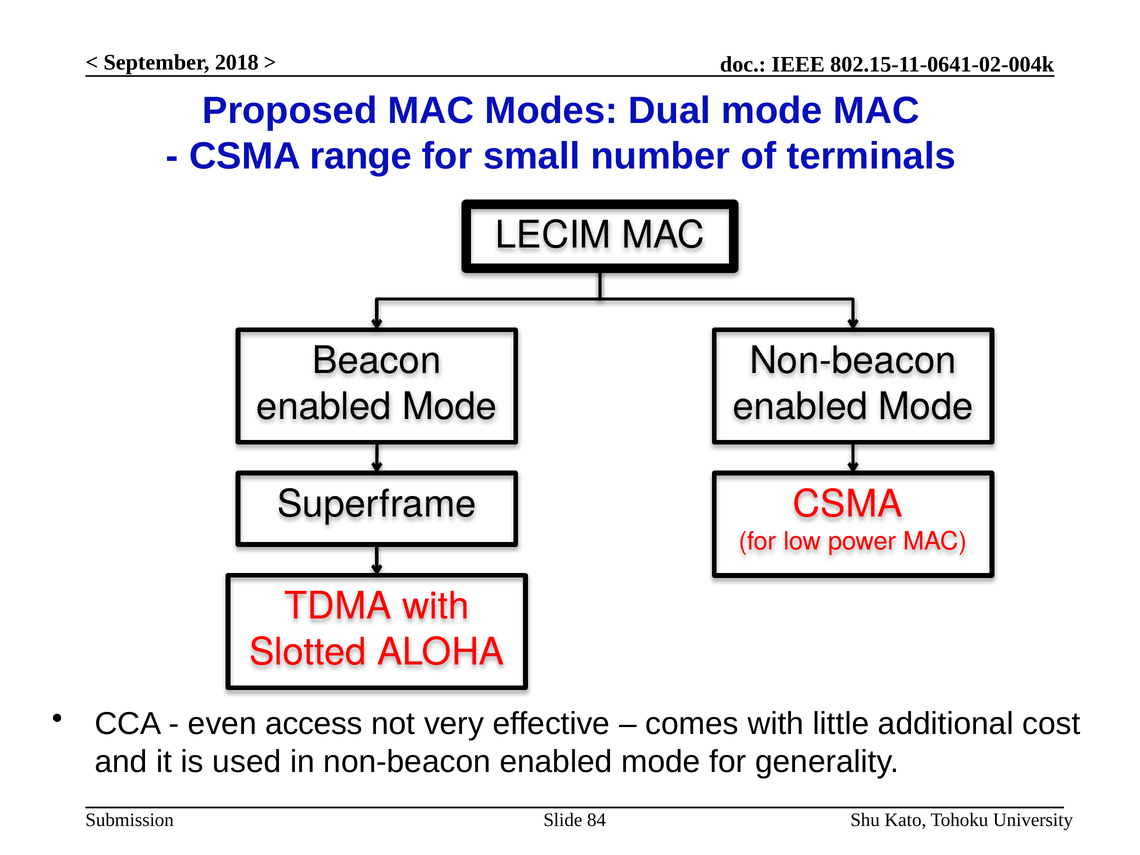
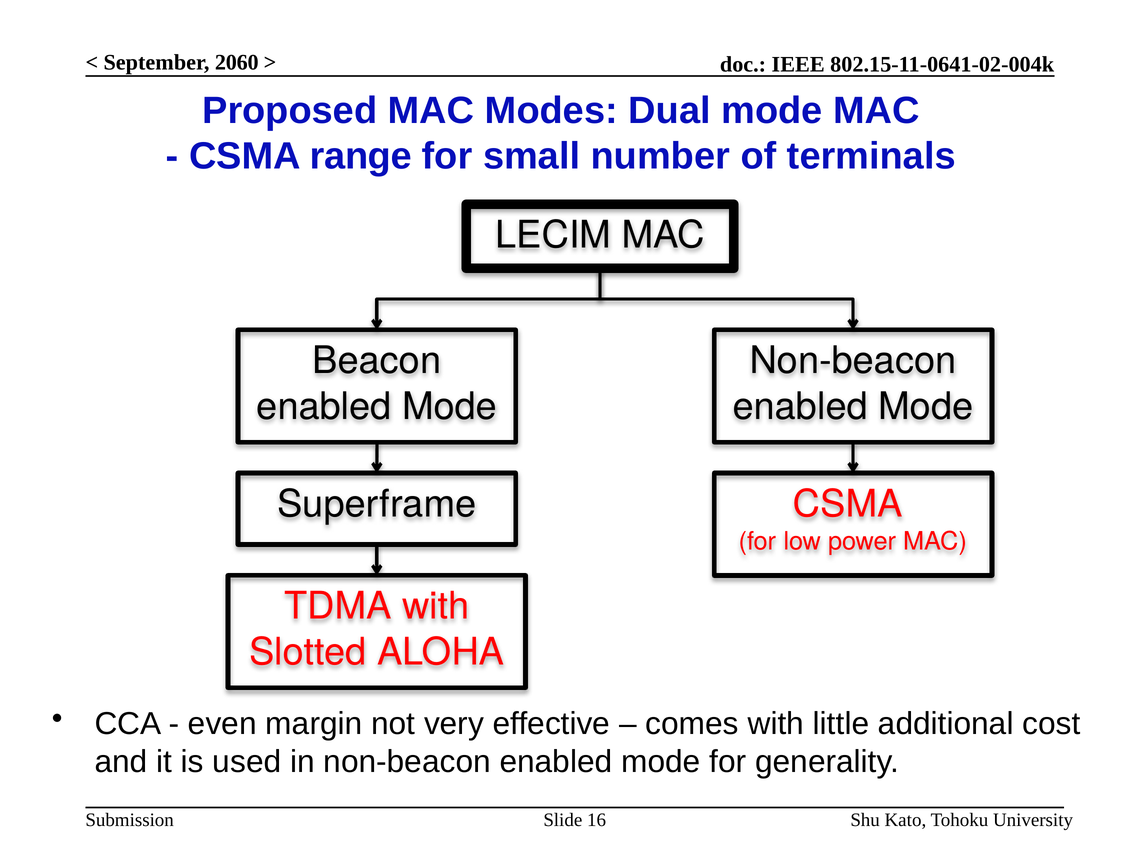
2018: 2018 -> 2060
access: access -> margin
84: 84 -> 16
